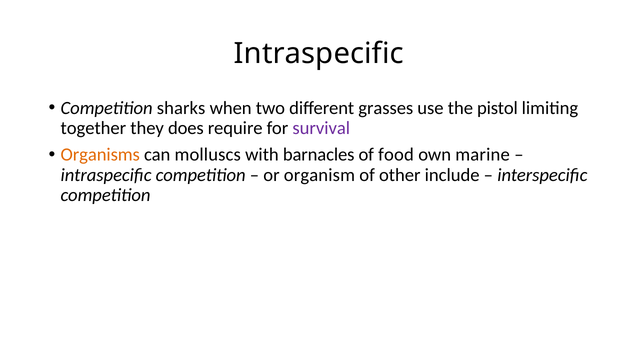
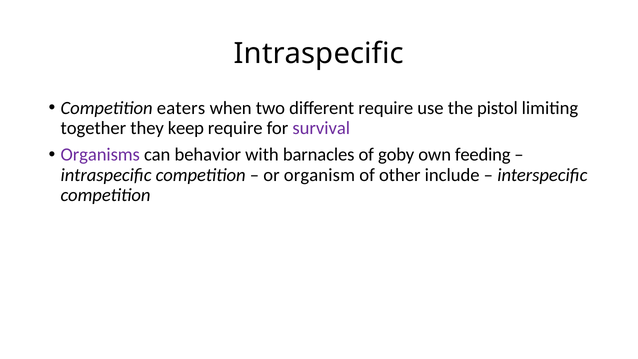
sharks: sharks -> eaters
different grasses: grasses -> require
does: does -> keep
Organisms colour: orange -> purple
molluscs: molluscs -> behavior
food: food -> goby
marine: marine -> feeding
